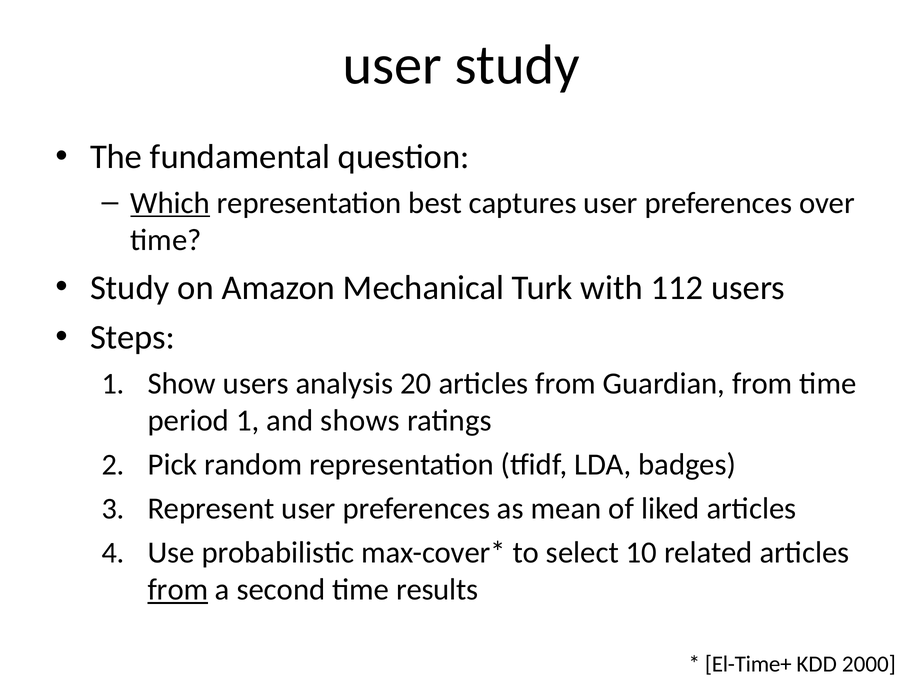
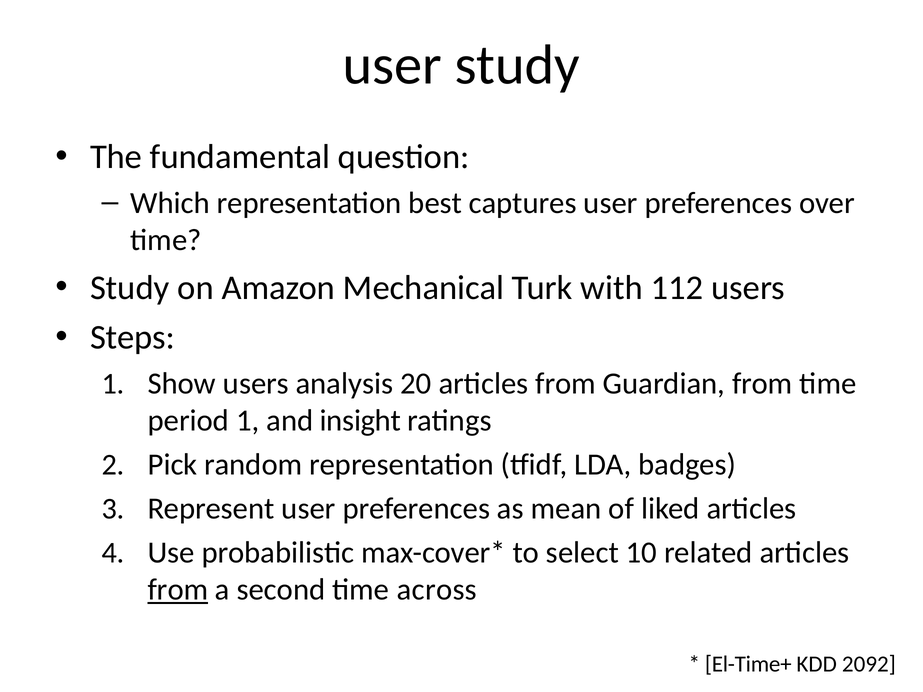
Which underline: present -> none
shows: shows -> insight
results: results -> across
2000: 2000 -> 2092
